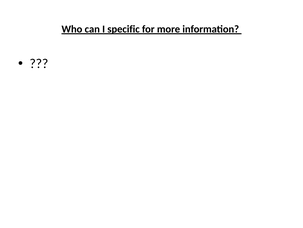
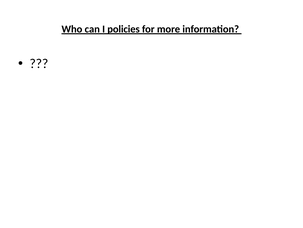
specific: specific -> policies
